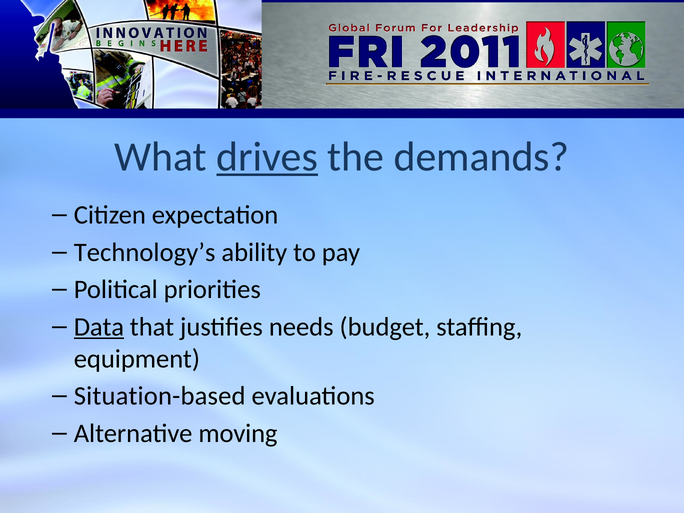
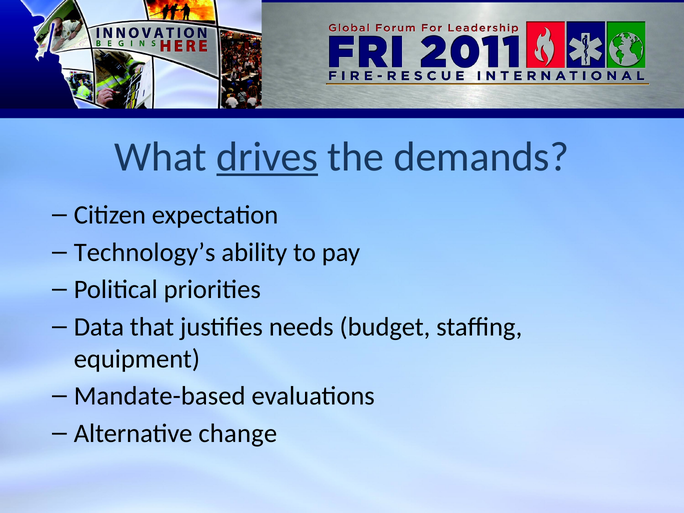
Data underline: present -> none
Situation-based: Situation-based -> Mandate-based
moving: moving -> change
